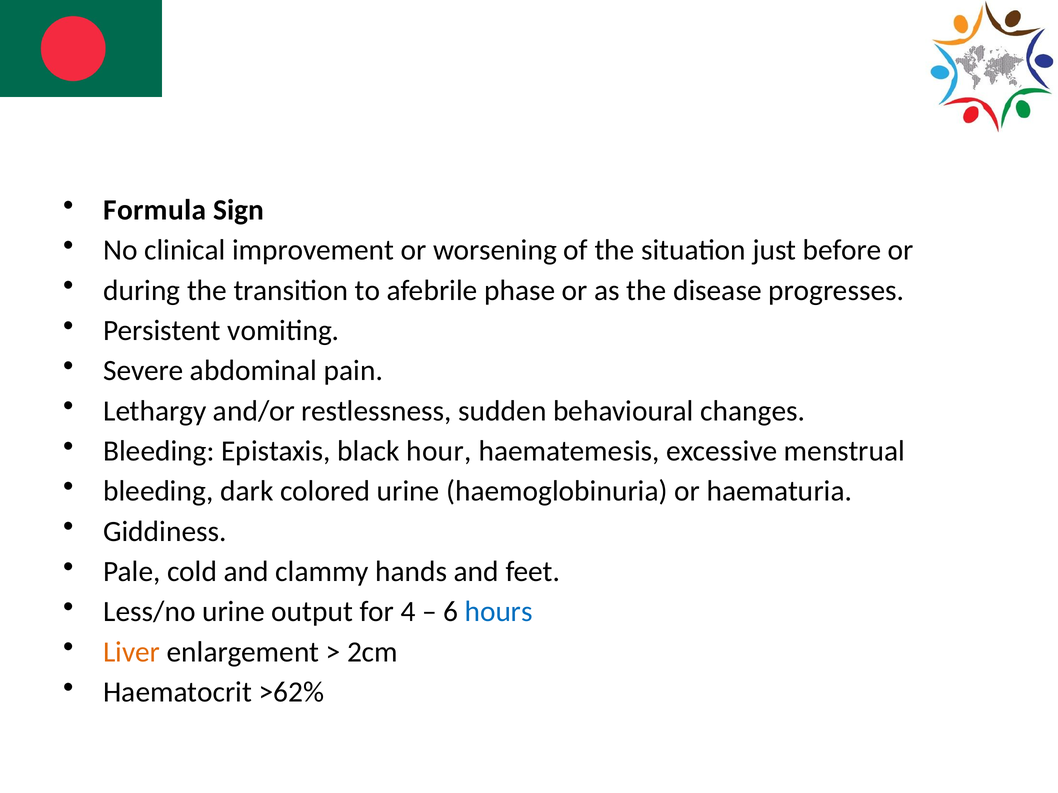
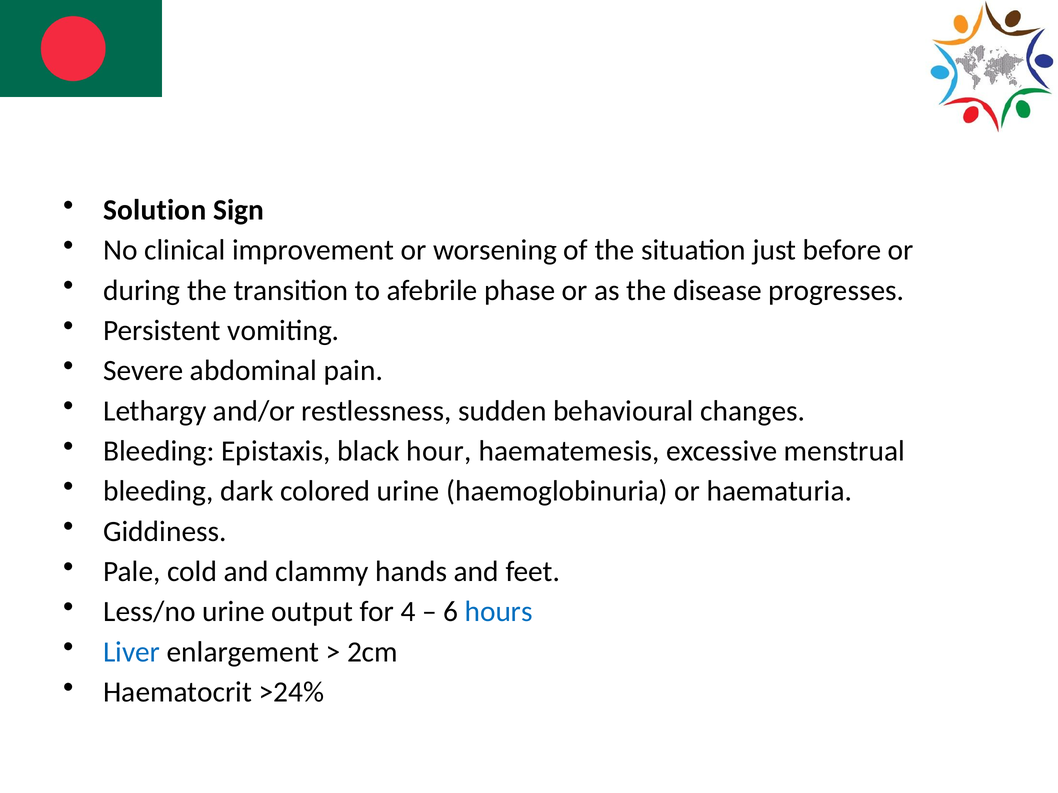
Formula: Formula -> Solution
Liver colour: orange -> blue
>62%: >62% -> >24%
